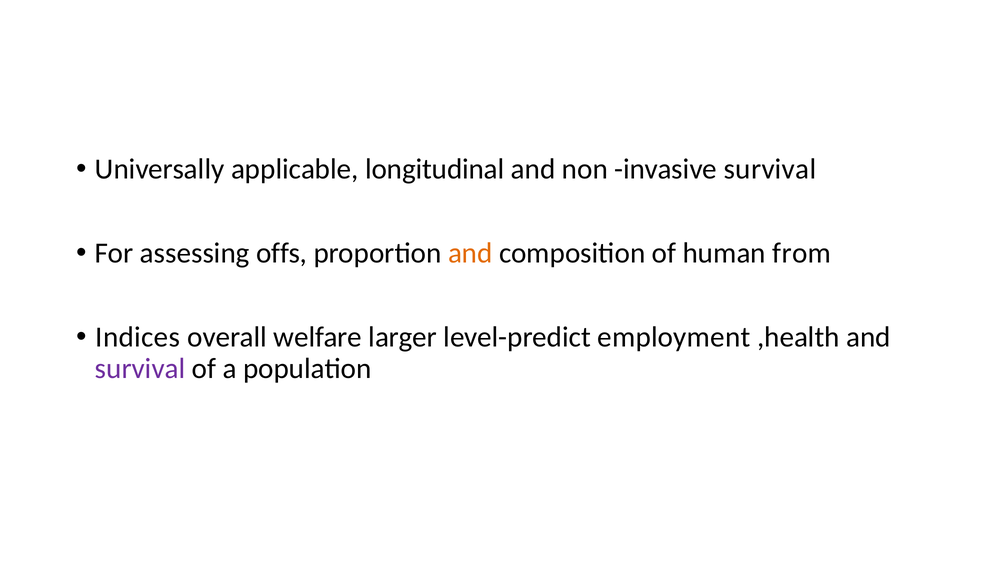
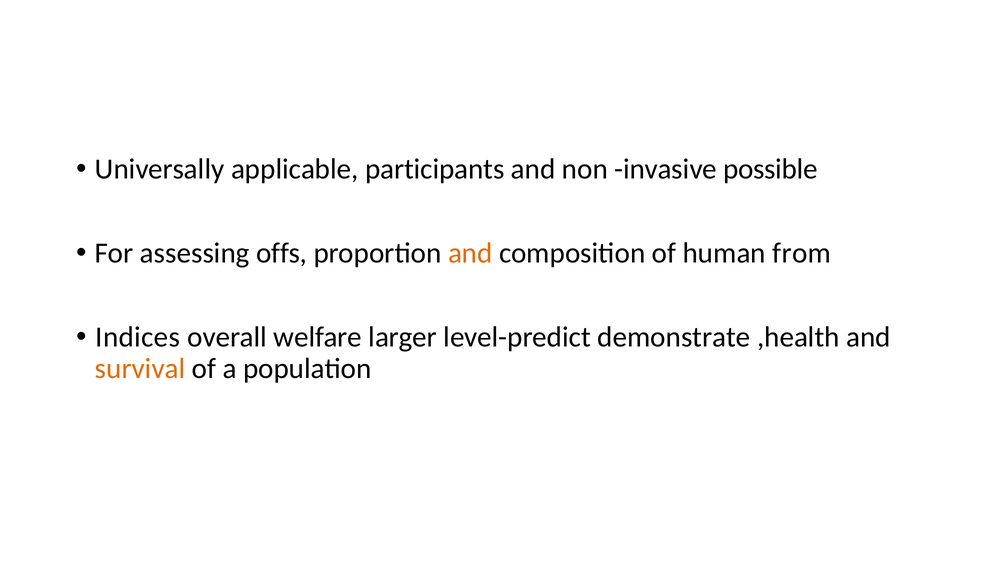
longitudinal: longitudinal -> participants
invasive survival: survival -> possible
employment: employment -> demonstrate
survival at (140, 368) colour: purple -> orange
